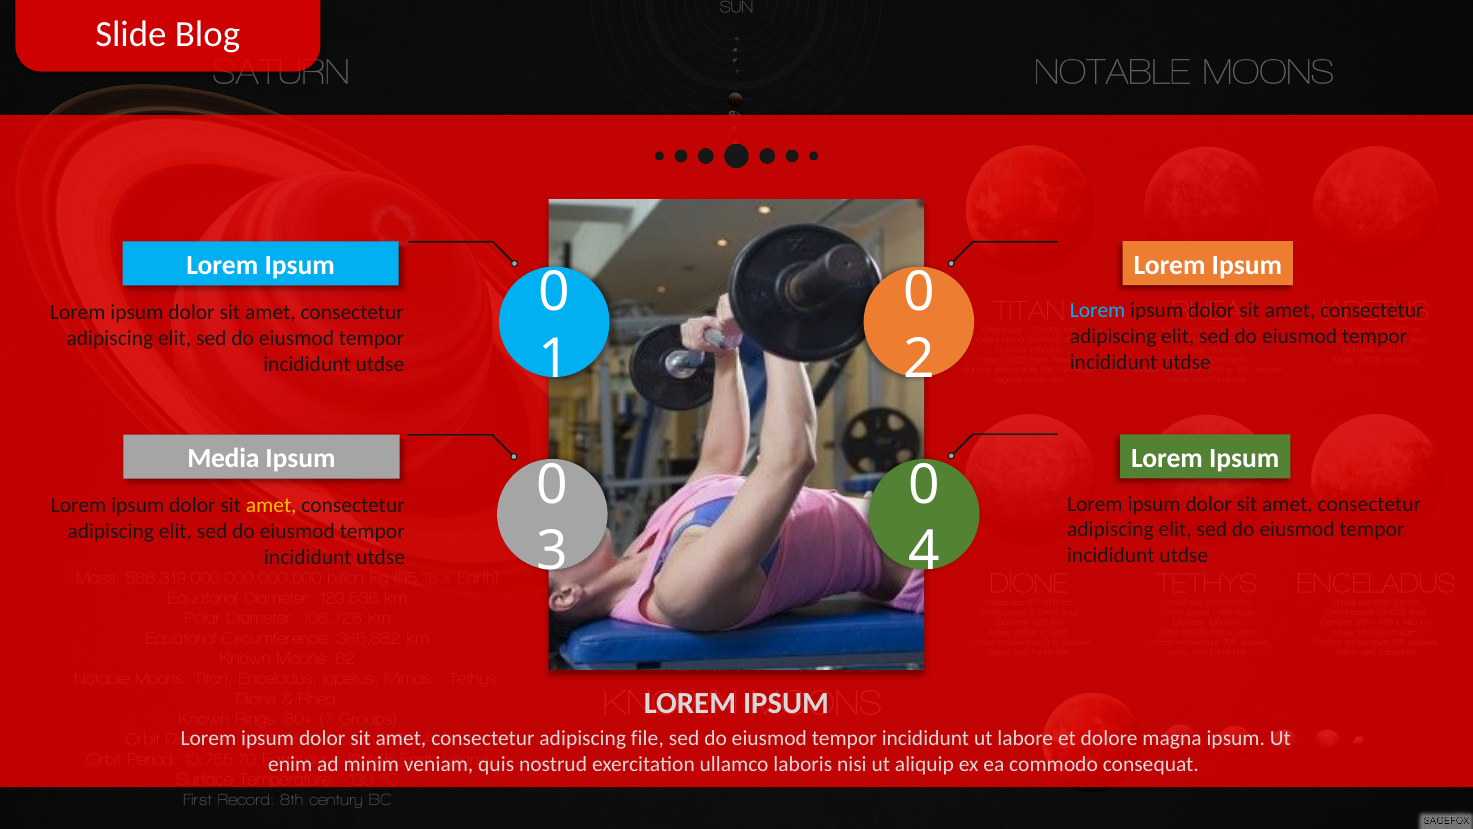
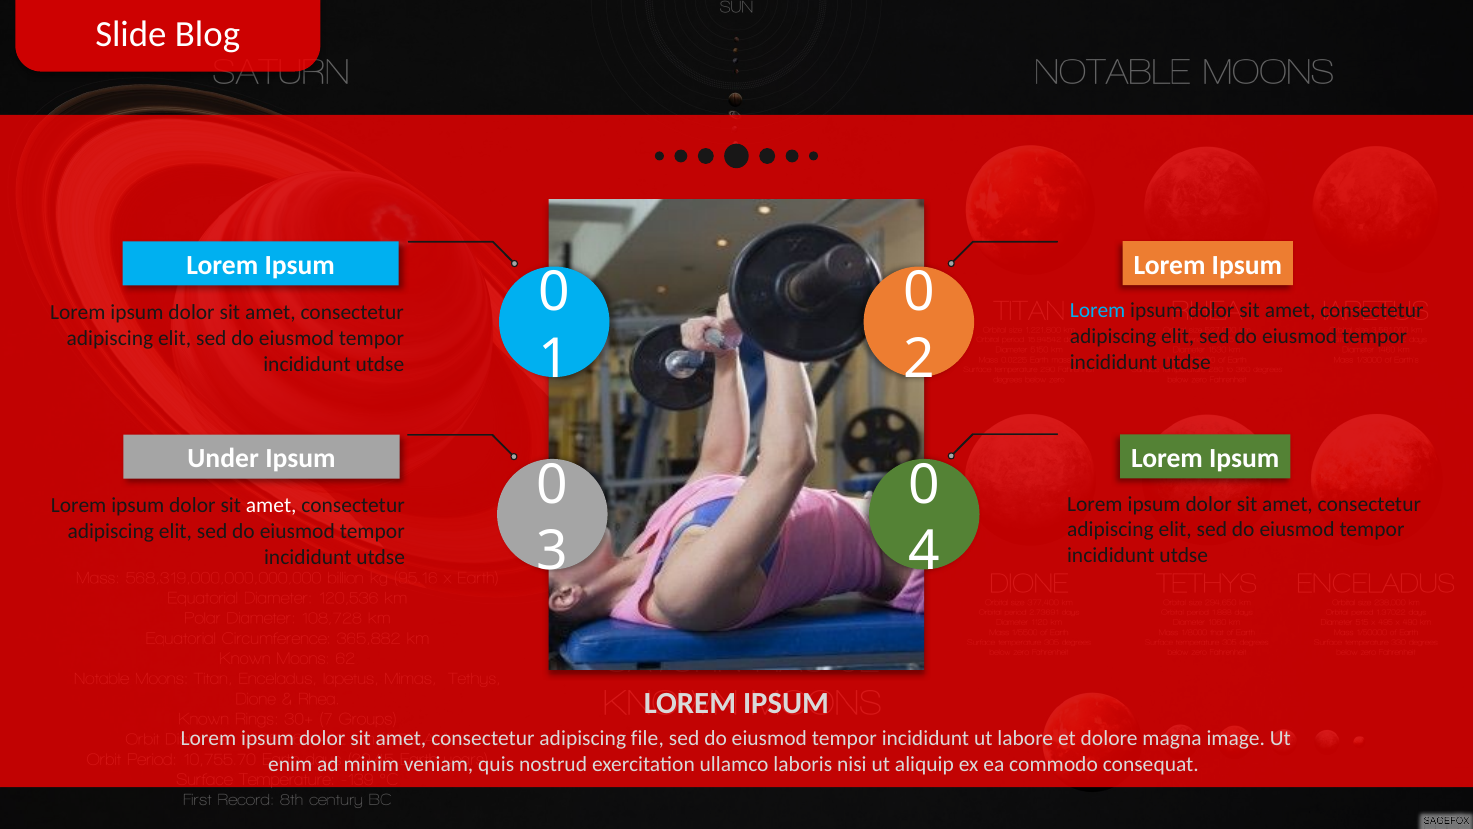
Media: Media -> Under
amet at (271, 505) colour: yellow -> white
magna ipsum: ipsum -> image
